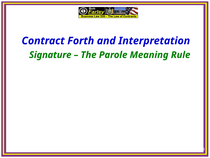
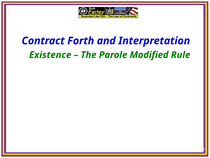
Signature: Signature -> Existence
Meaning: Meaning -> Modified
